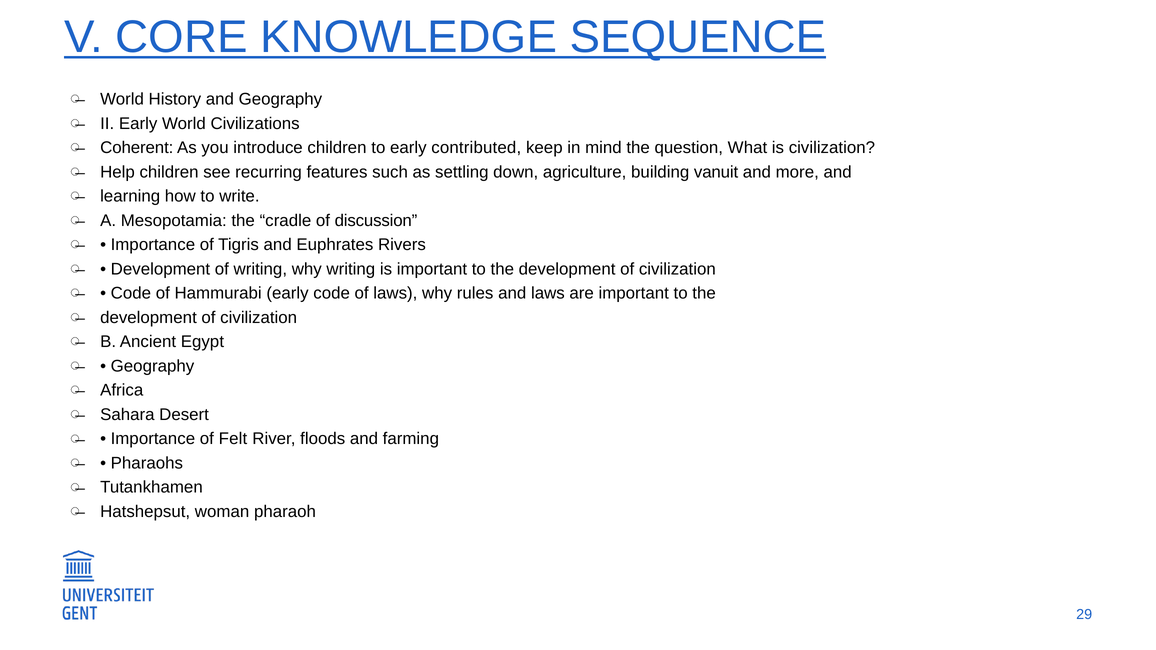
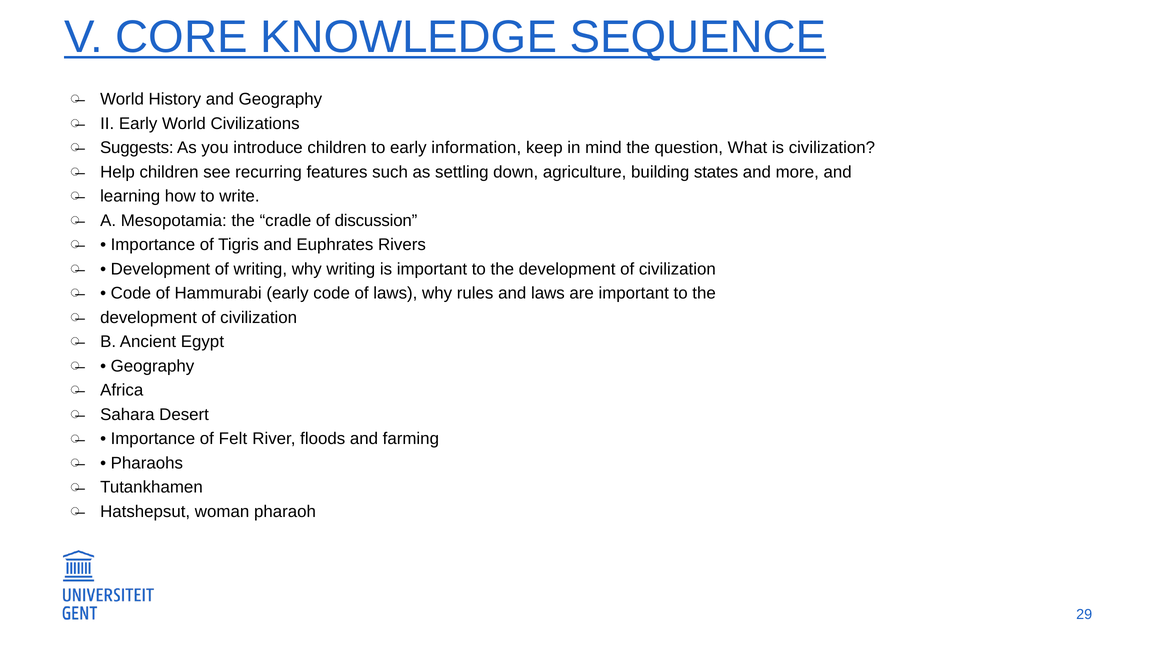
Coherent: Coherent -> Suggests
contributed: contributed -> information
vanuit: vanuit -> states
